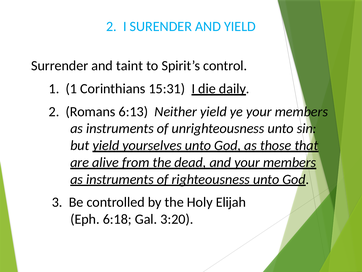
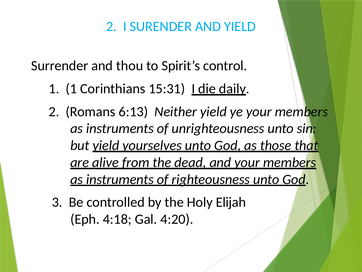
taint: taint -> thou
6:18: 6:18 -> 4:18
3:20: 3:20 -> 4:20
